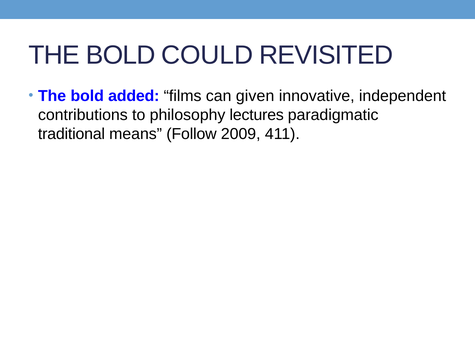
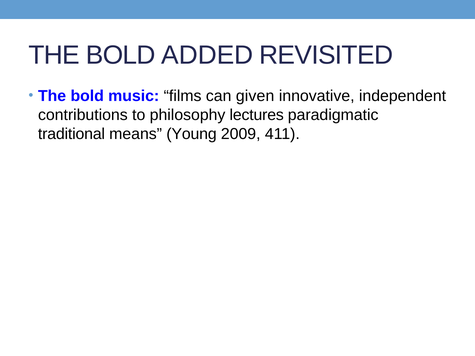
COULD: COULD -> ADDED
added: added -> music
Follow: Follow -> Young
